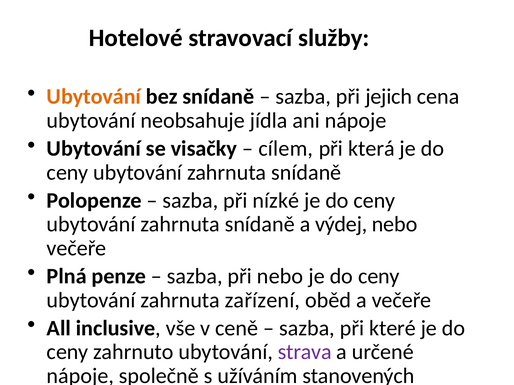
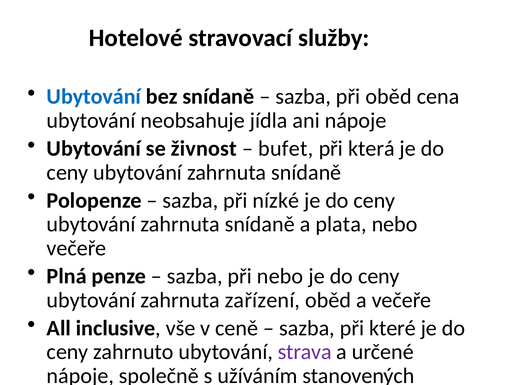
Ubytování at (94, 97) colour: orange -> blue
při jejich: jejich -> oběd
visačky: visačky -> živnost
cílem: cílem -> bufet
výdej: výdej -> plata
